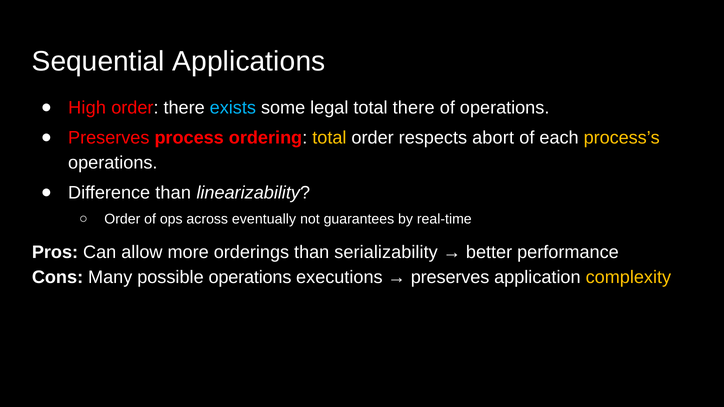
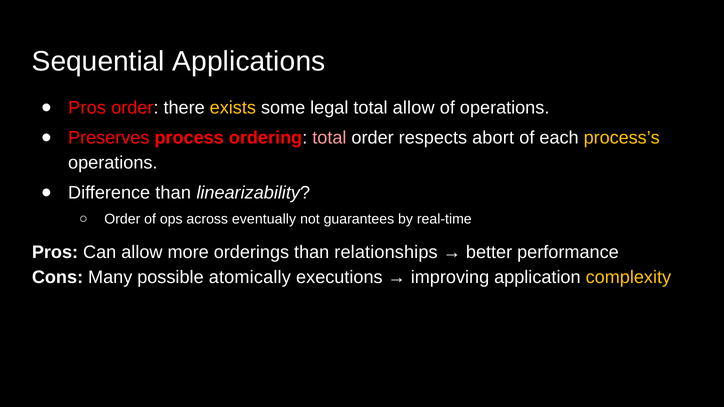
High at (87, 108): High -> Pros
exists colour: light blue -> yellow
total there: there -> allow
total at (329, 138) colour: yellow -> pink
serializability: serializability -> relationships
possible operations: operations -> atomically
preserves at (450, 277): preserves -> improving
